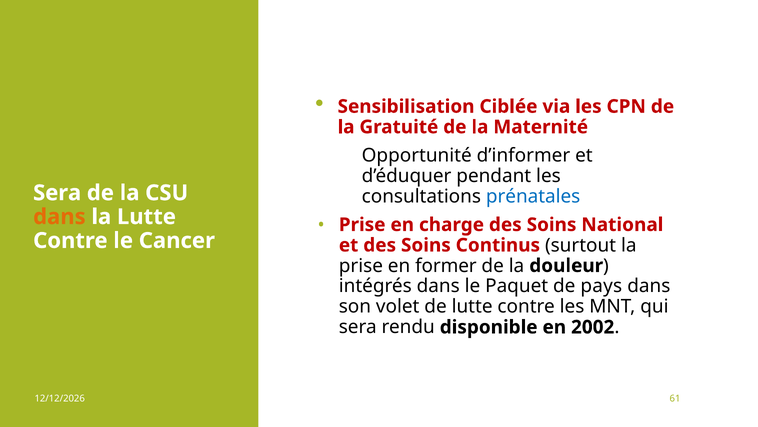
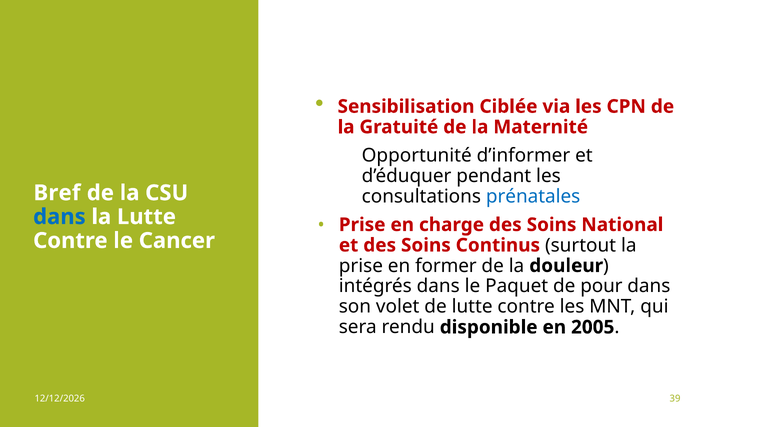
Sera at (57, 193): Sera -> Bref
dans at (59, 216) colour: orange -> blue
pays: pays -> pour
2002: 2002 -> 2005
61: 61 -> 39
